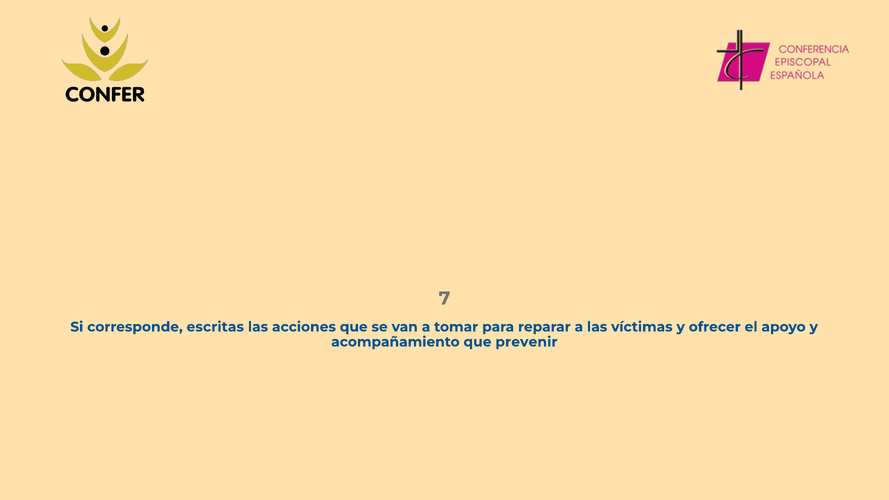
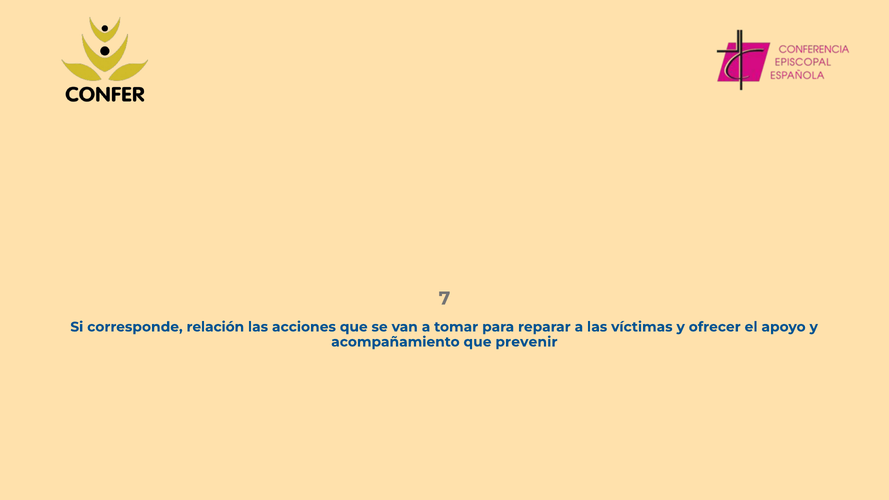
escritas: escritas -> relación
